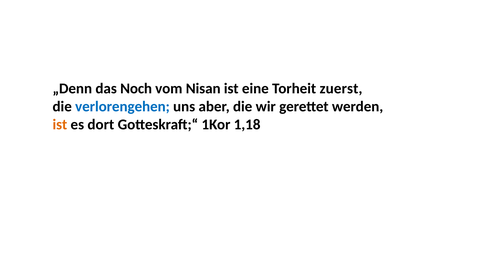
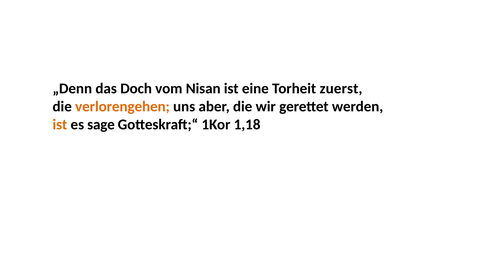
Noch: Noch -> Doch
verlorengehen colour: blue -> orange
dort: dort -> sage
